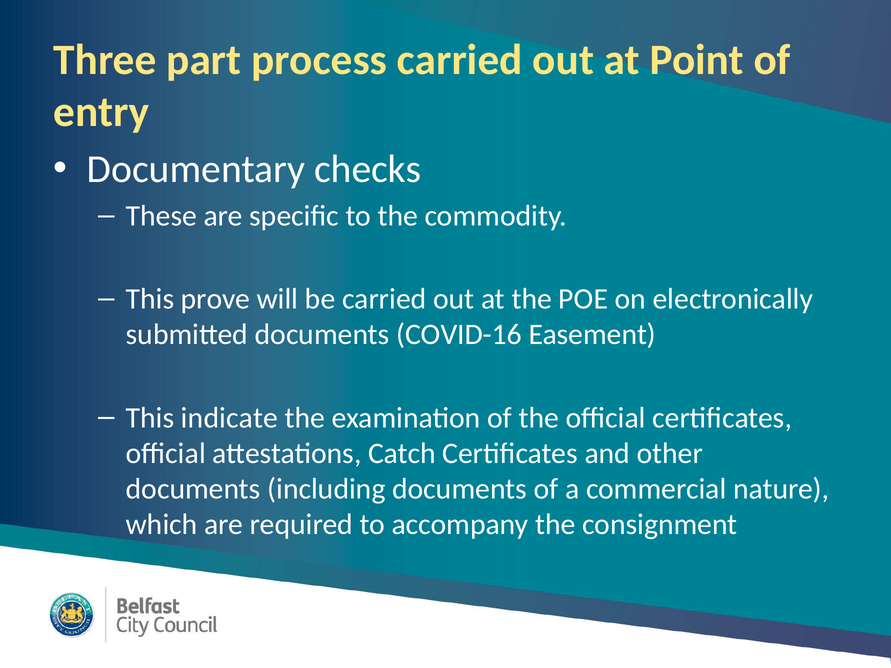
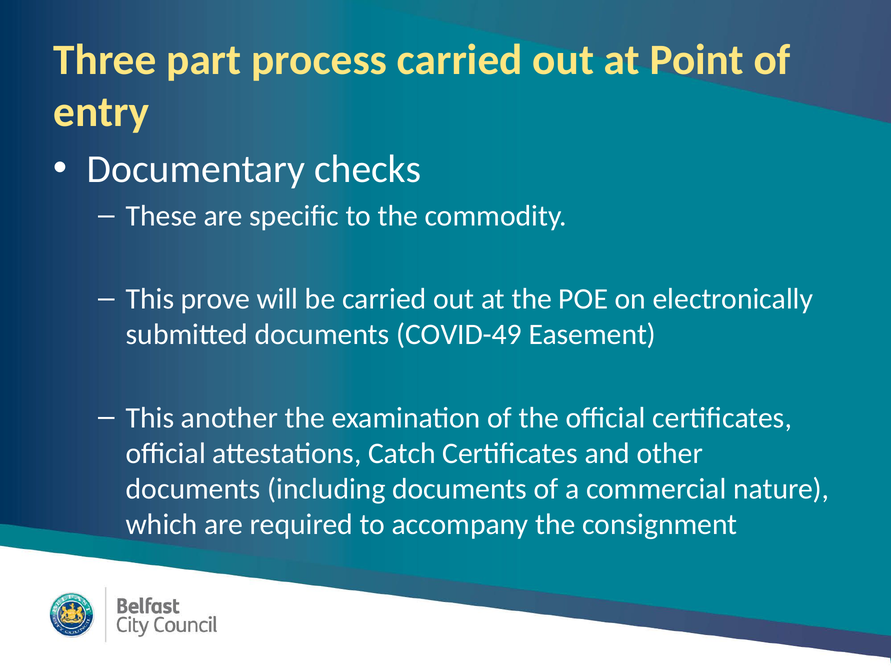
COVID-16: COVID-16 -> COVID-49
indicate: indicate -> another
